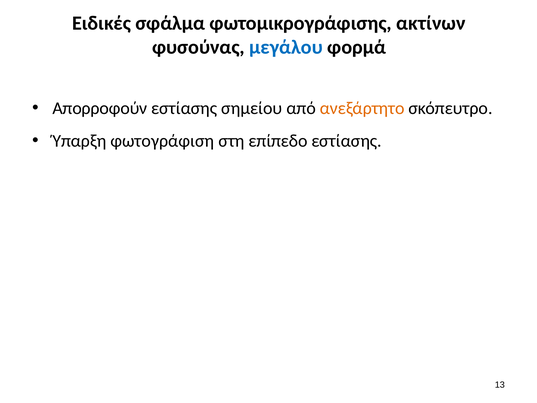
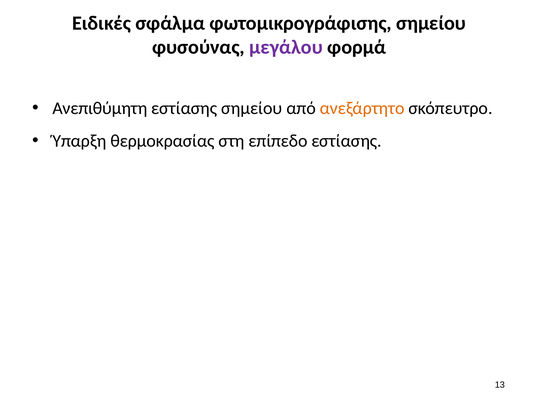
φωτομικρογράφισης ακτίνων: ακτίνων -> σημείου
μεγάλου colour: blue -> purple
Απορροφούν: Απορροφούν -> Ανεπιθύμητη
φωτογράφιση: φωτογράφιση -> θερμοκρασίας
